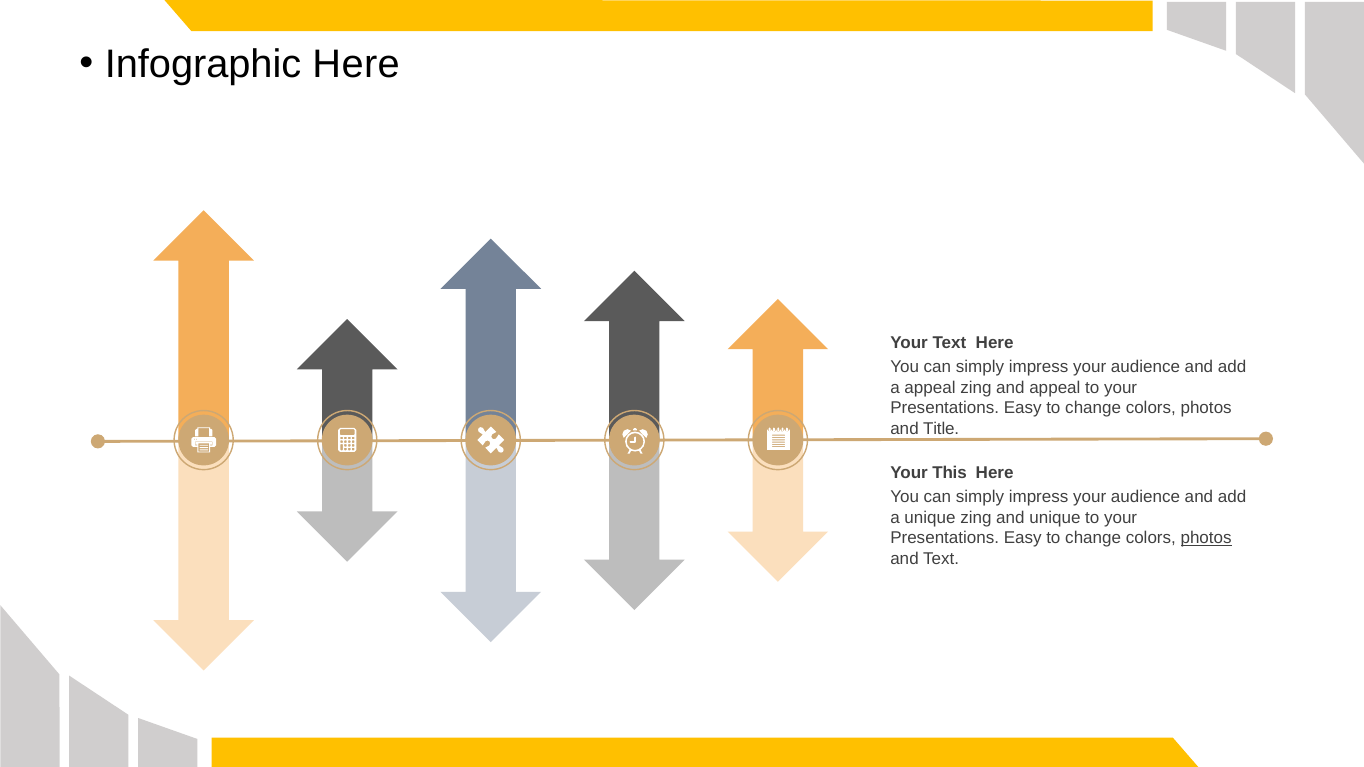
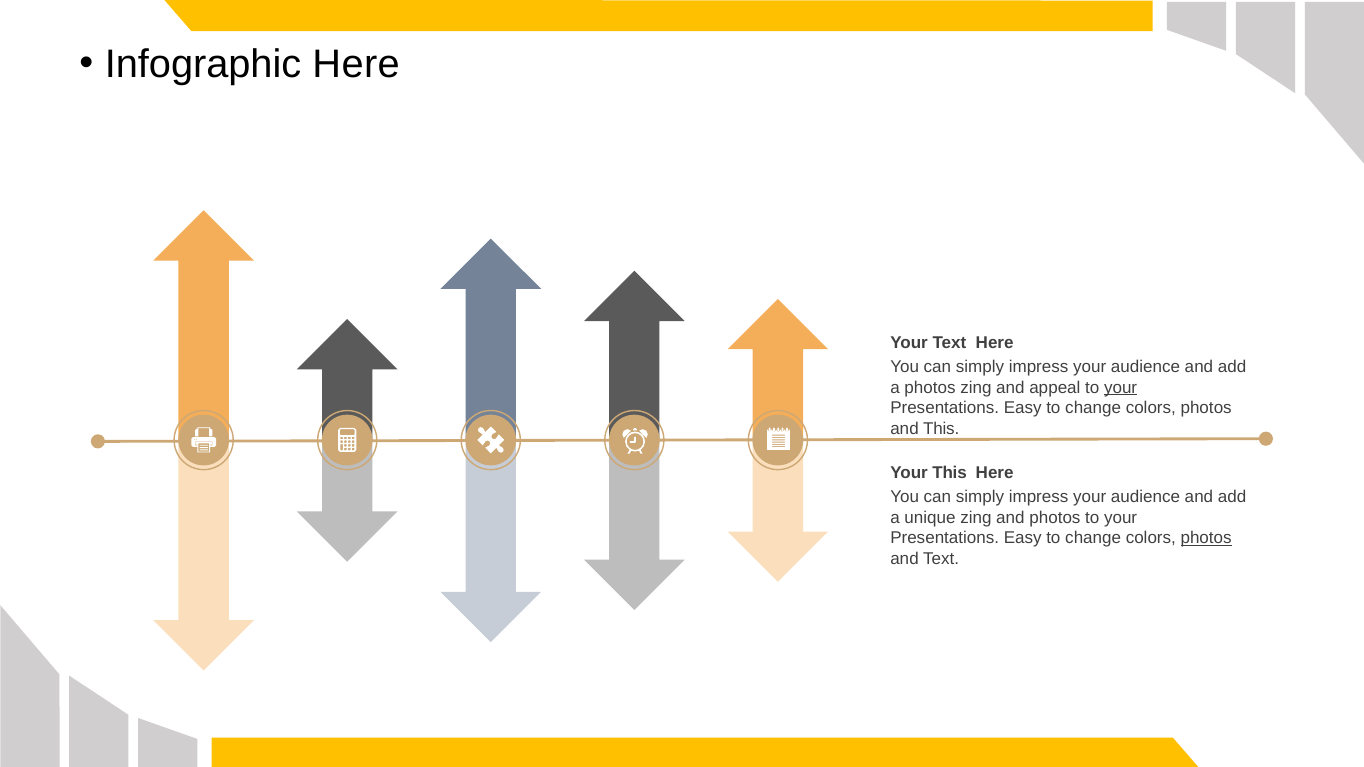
a appeal: appeal -> photos
your at (1121, 388) underline: none -> present
and Title: Title -> This
and unique: unique -> photos
